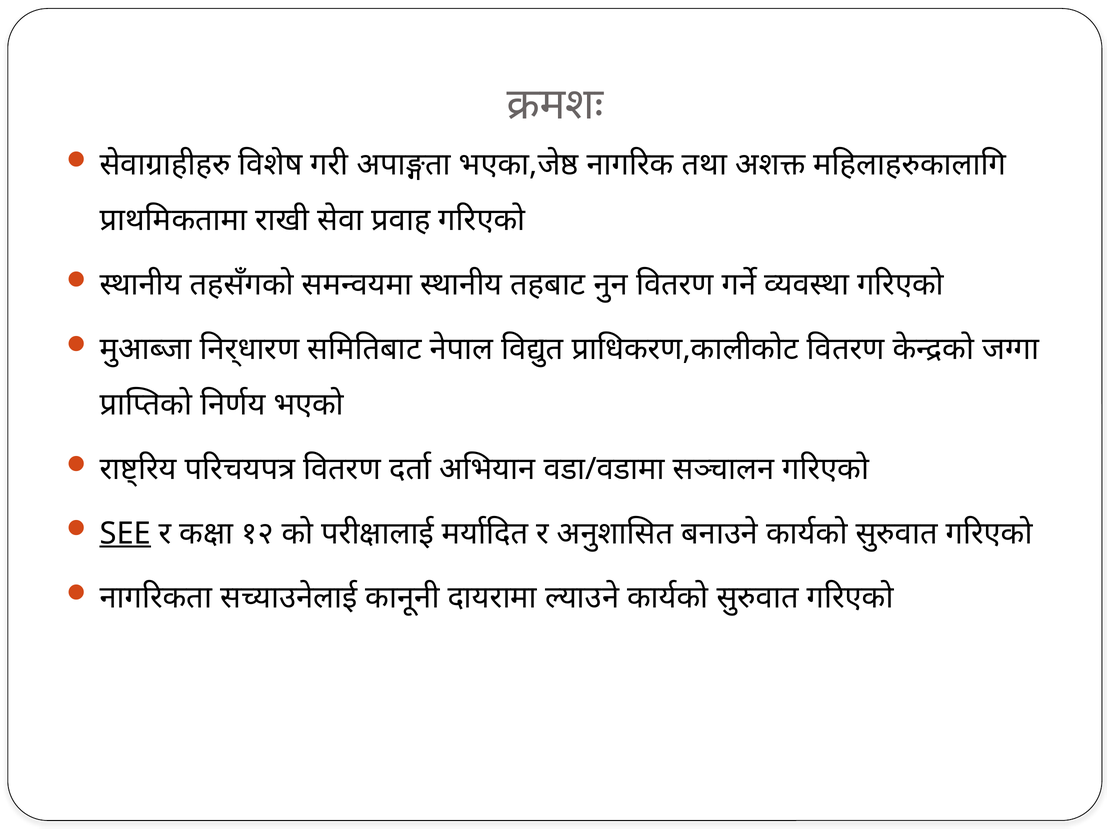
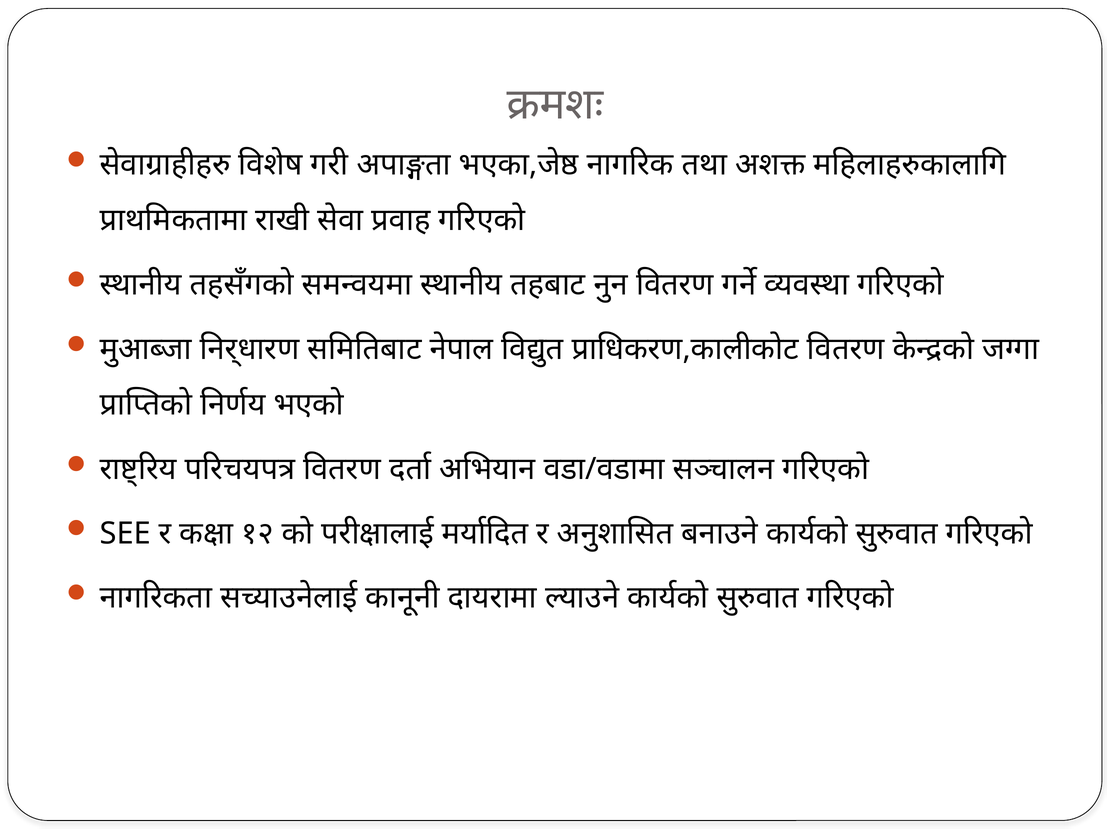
SEE underline: present -> none
